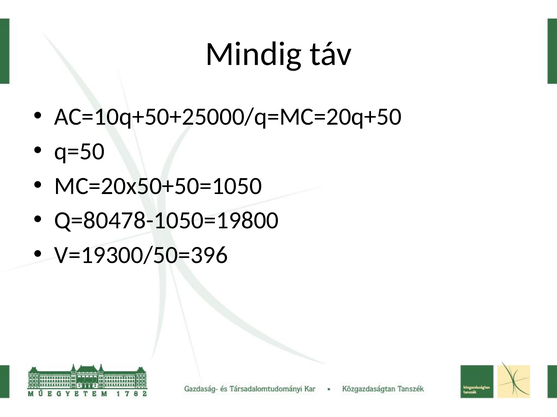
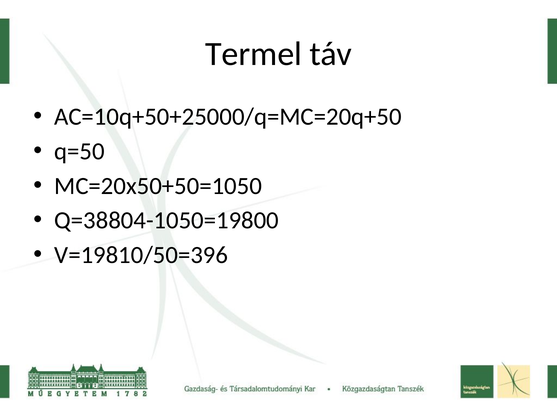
Mindig: Mindig -> Termel
Q=80478-1050=19800: Q=80478-1050=19800 -> Q=38804-1050=19800
V=19300/50=396: V=19300/50=396 -> V=19810/50=396
